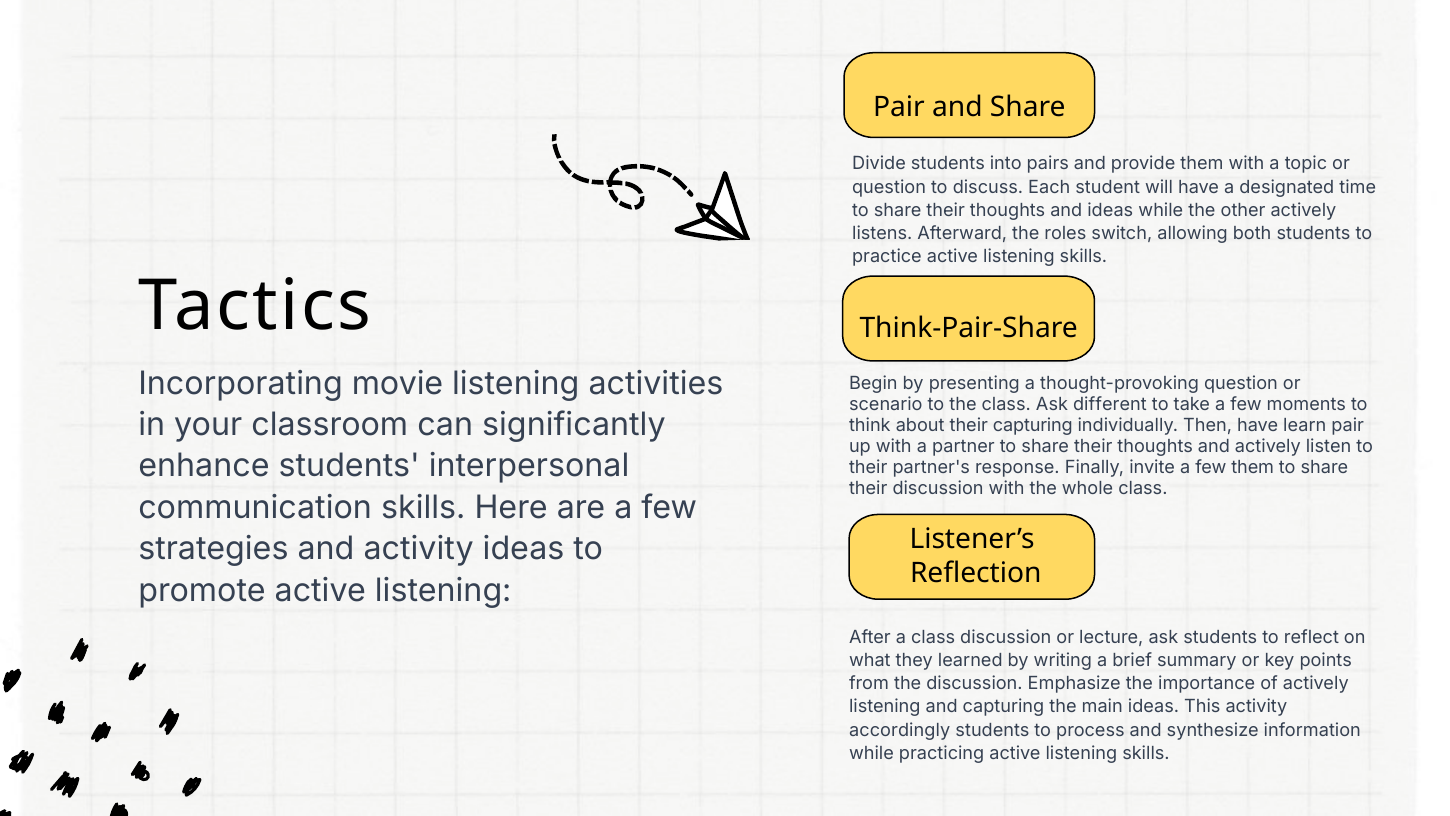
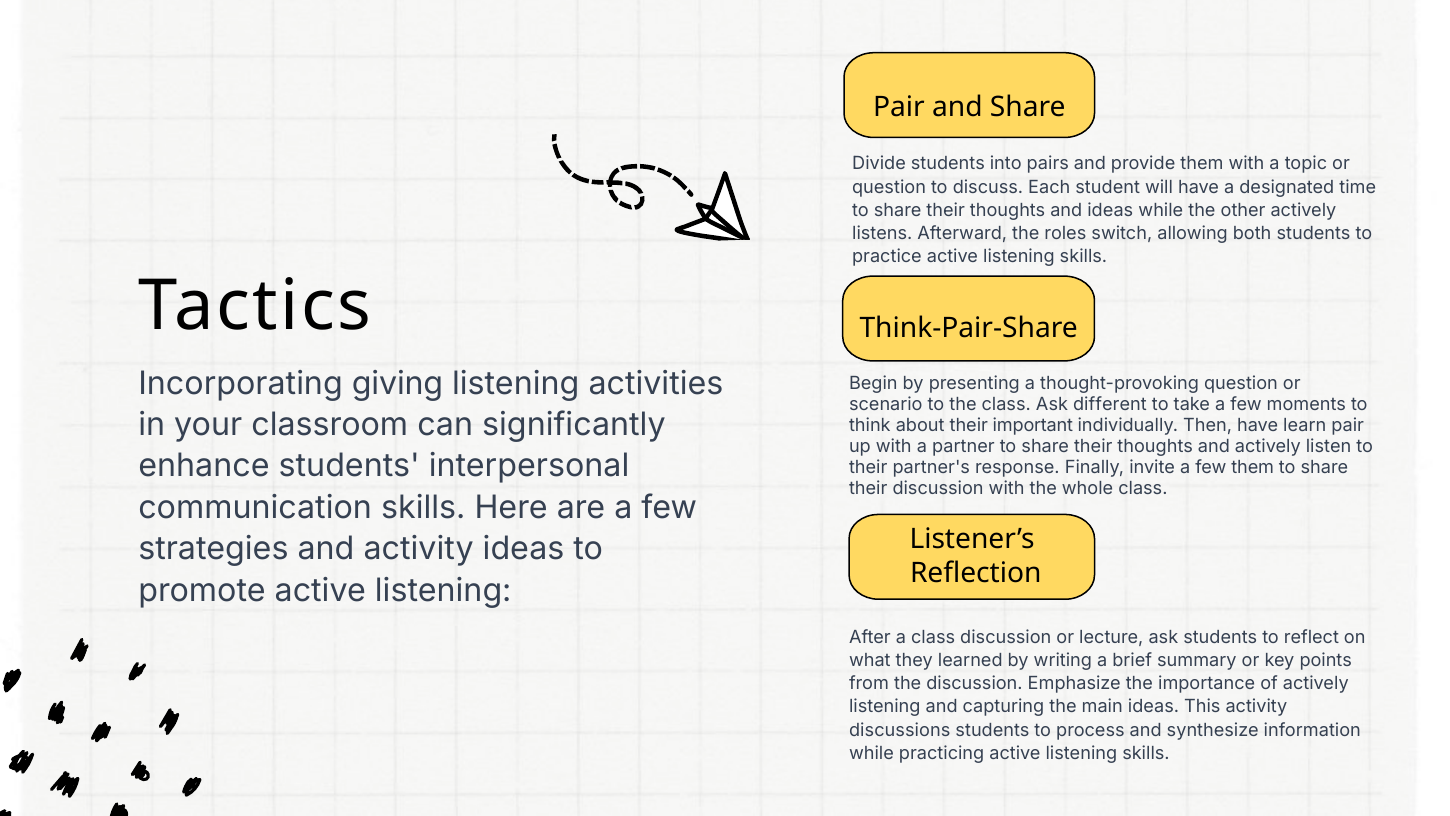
movie: movie -> giving
their capturing: capturing -> important
accordingly: accordingly -> discussions
